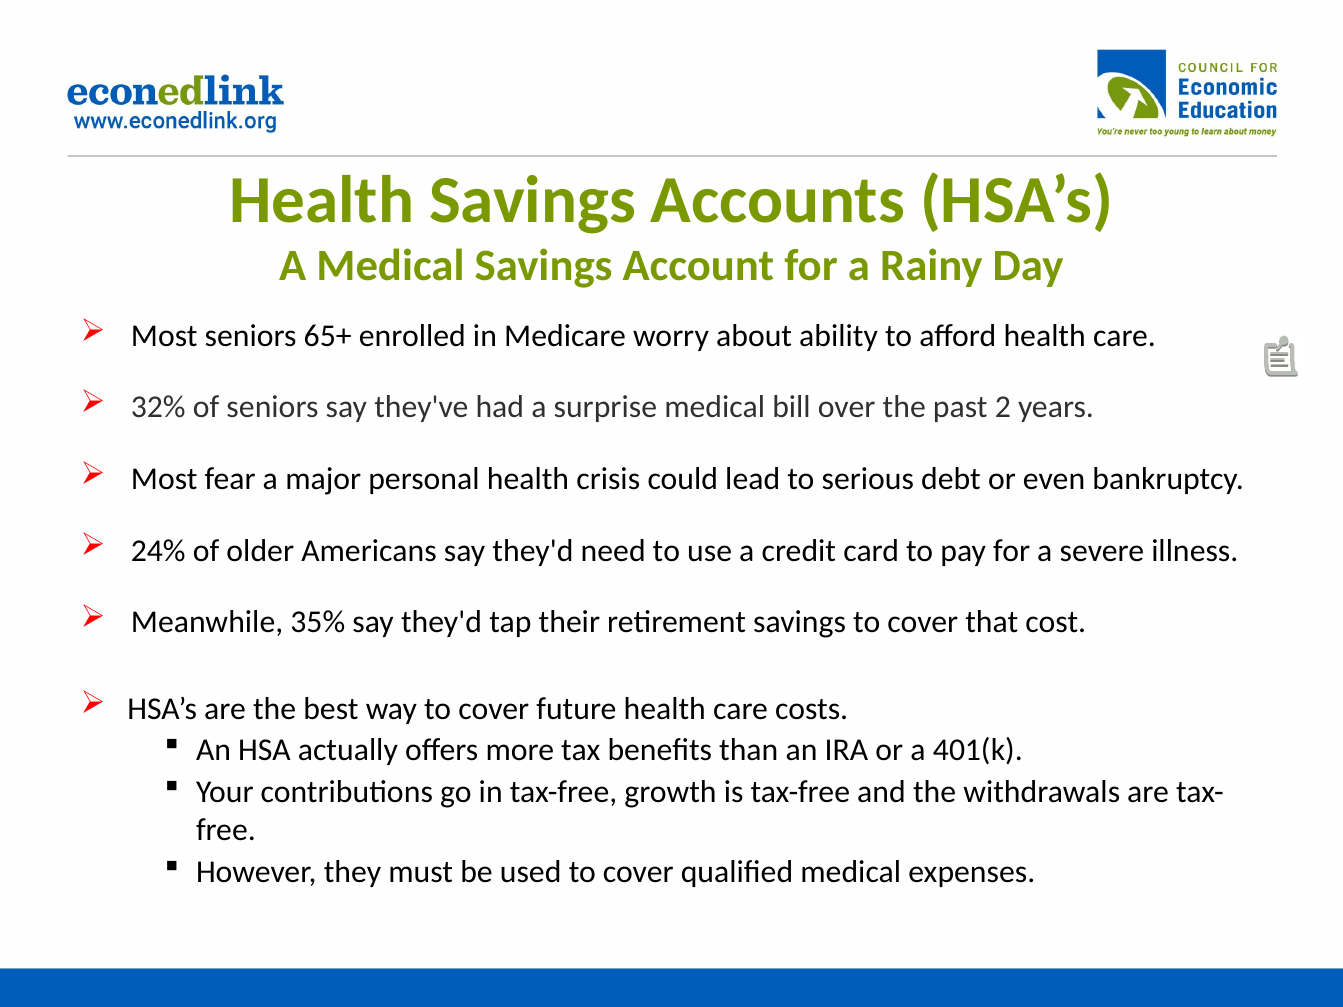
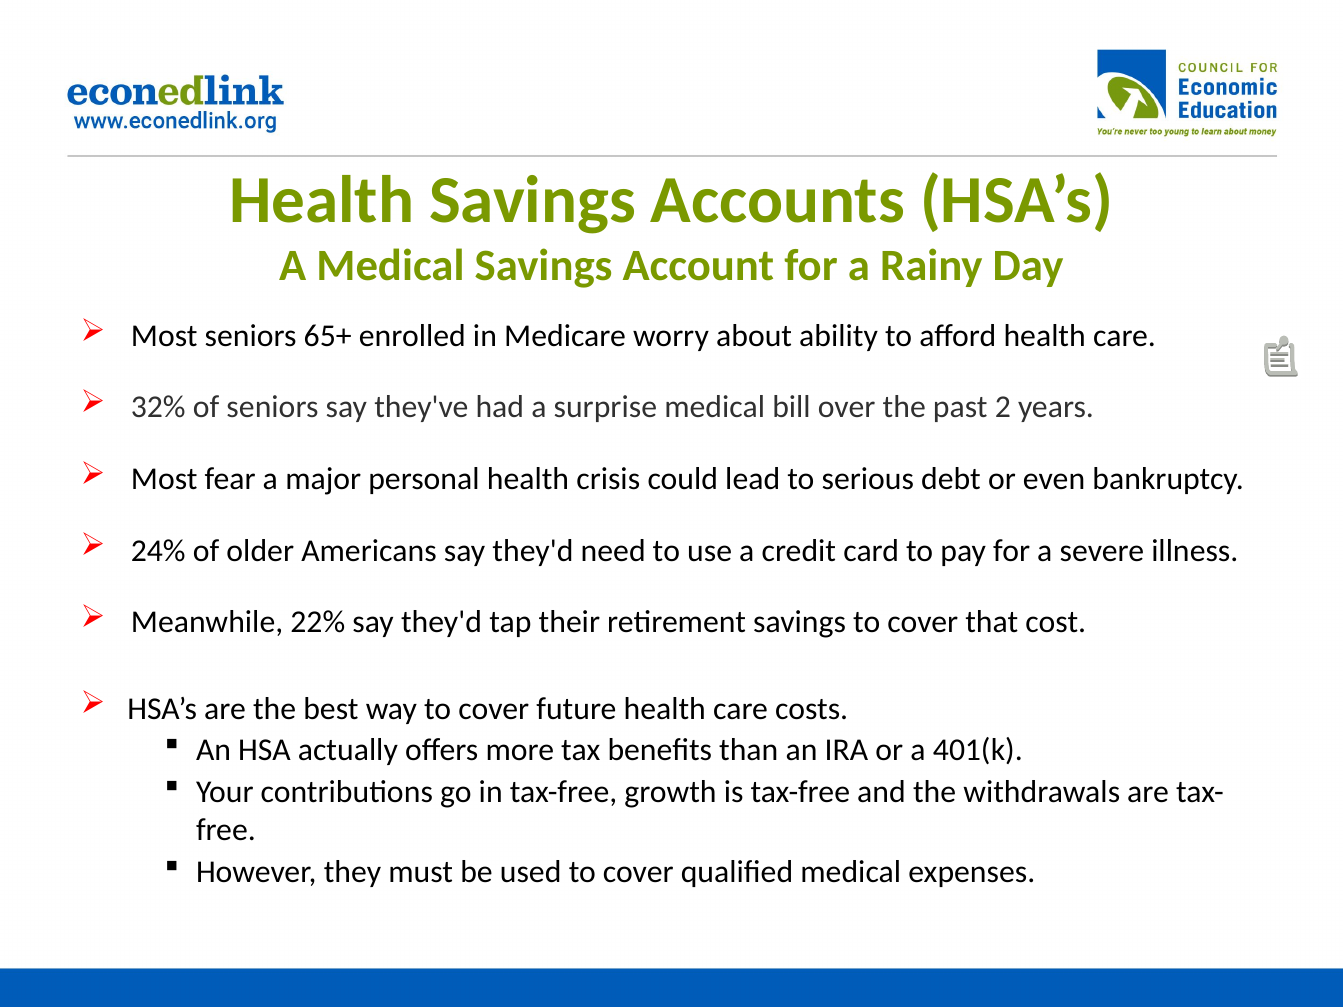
35%: 35% -> 22%
